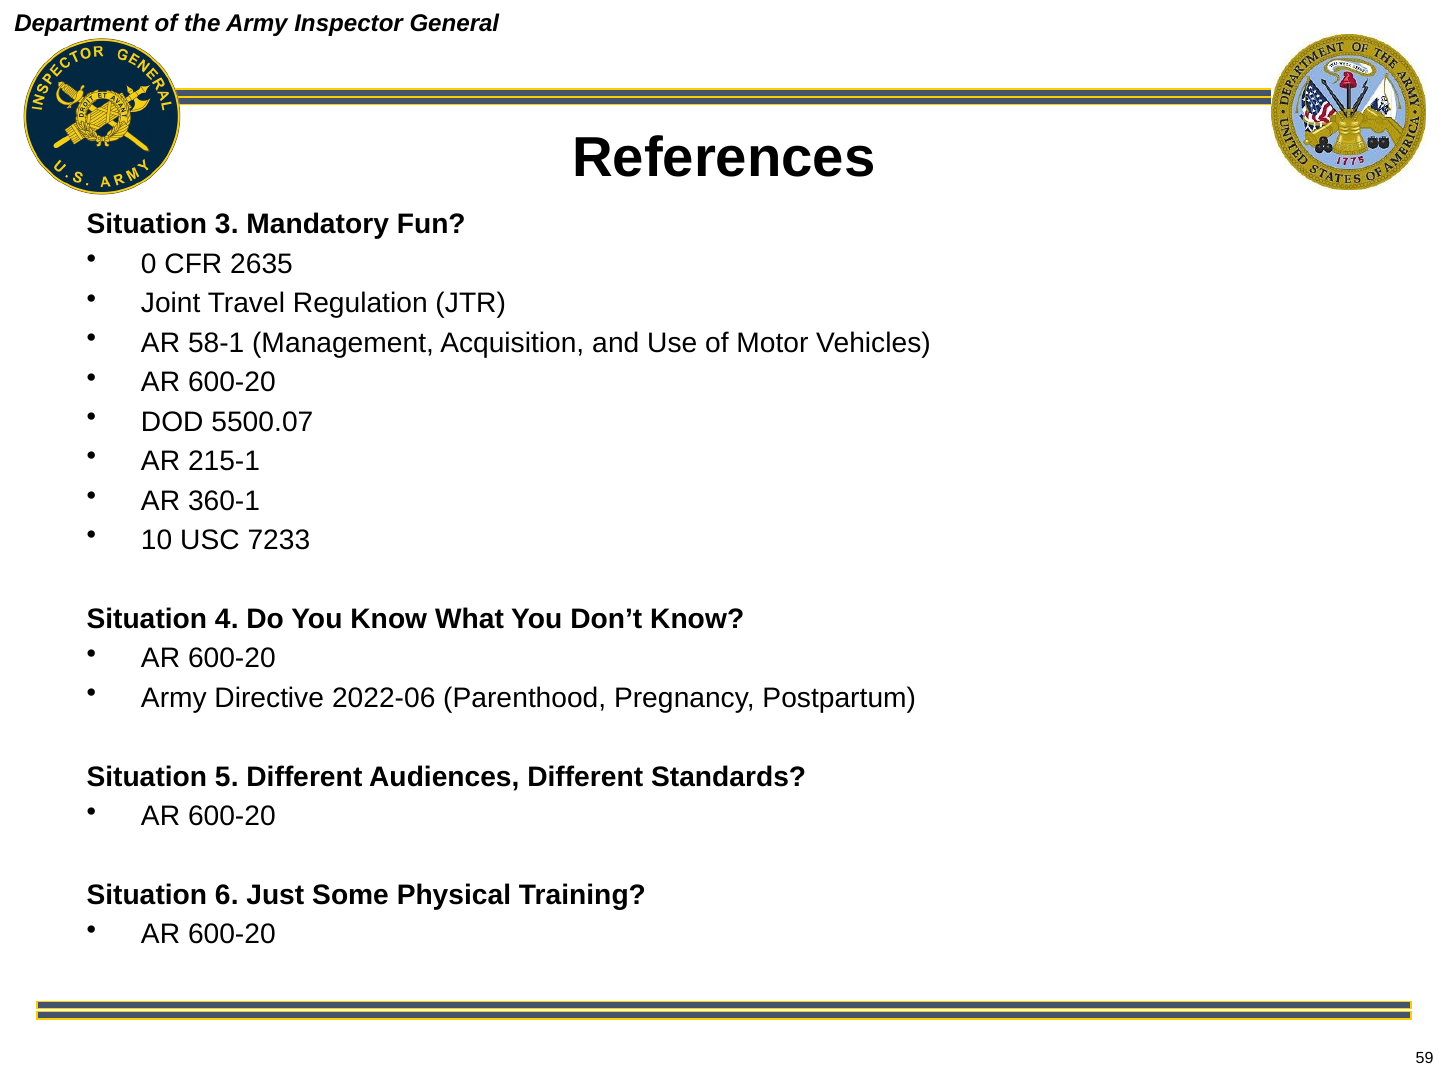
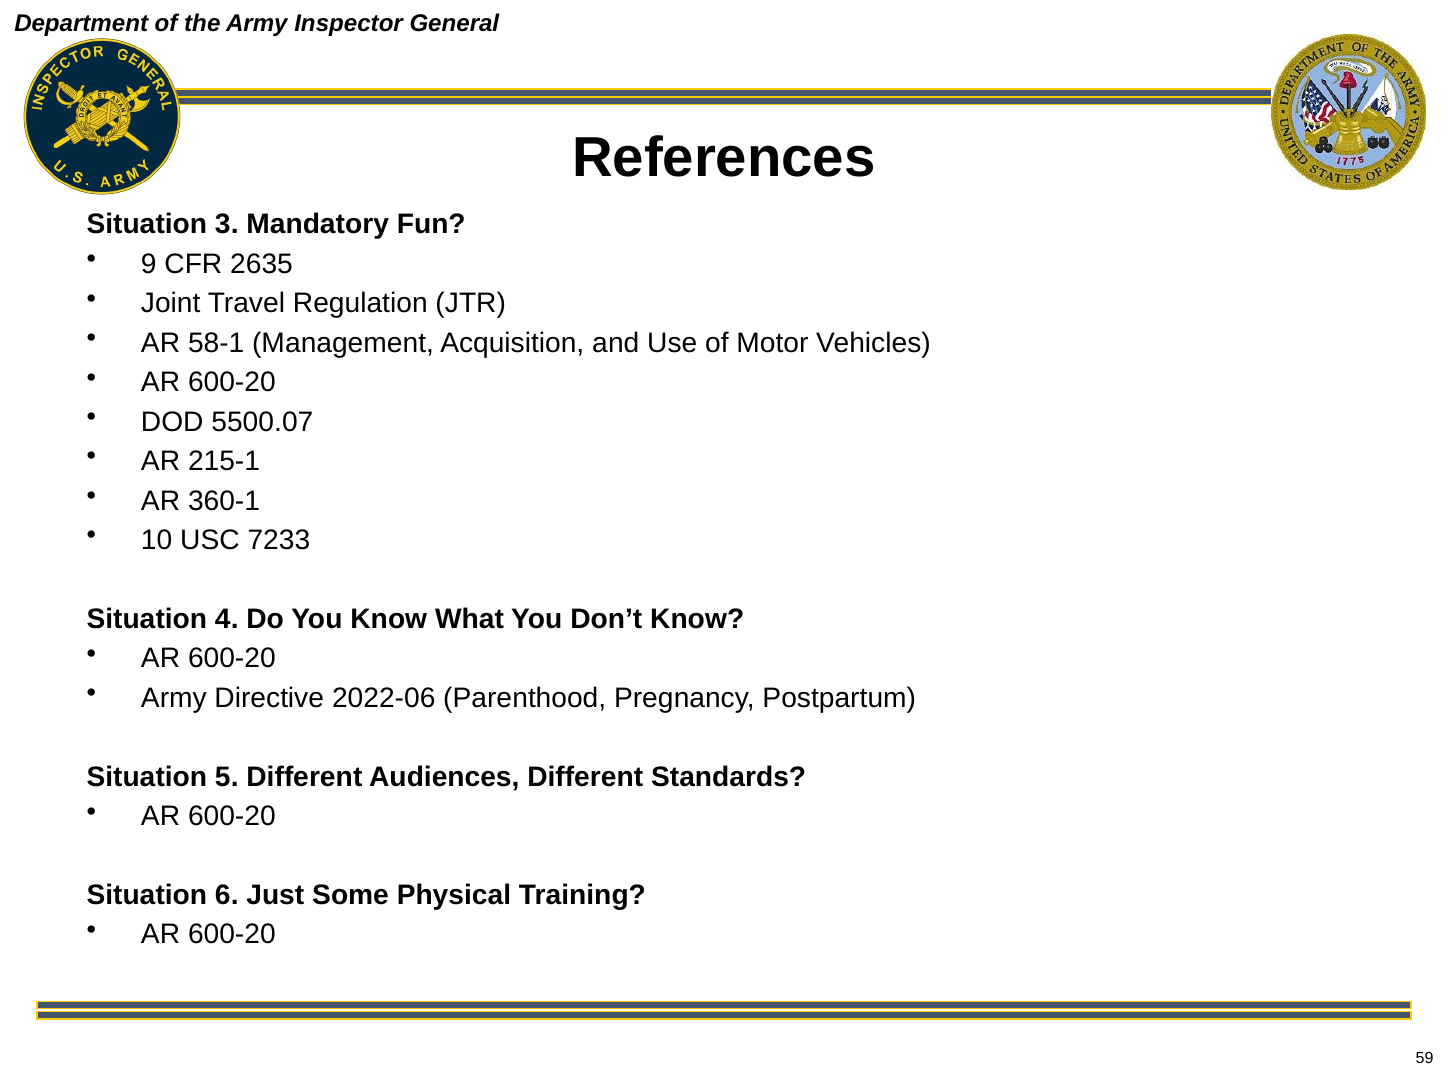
0: 0 -> 9
